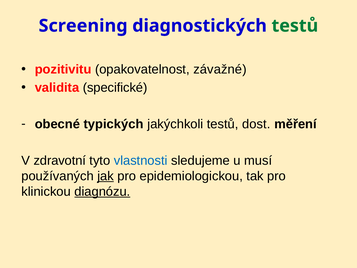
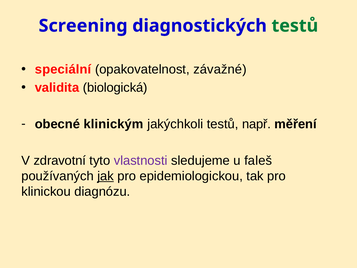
pozitivitu: pozitivitu -> speciální
specifické: specifické -> biologická
typických: typických -> klinickým
dost: dost -> např
vlastnosti colour: blue -> purple
musí: musí -> faleš
diagnózu underline: present -> none
